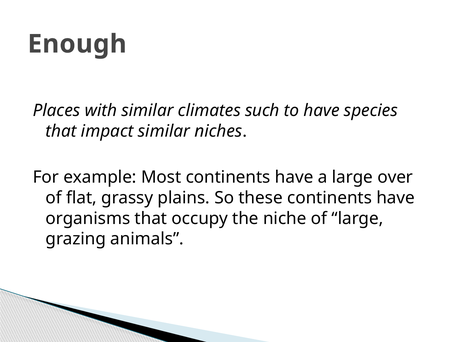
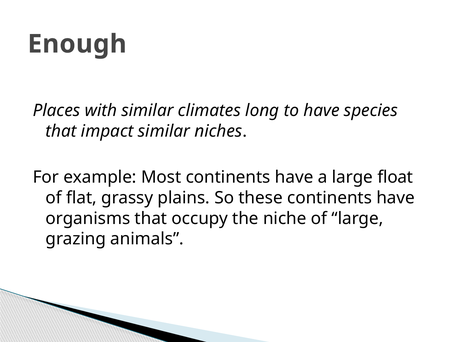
such: such -> long
over: over -> float
